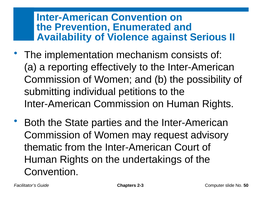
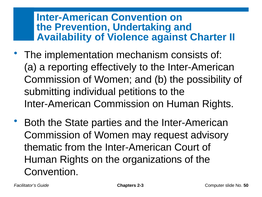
Enumerated: Enumerated -> Undertaking
Serious: Serious -> Charter
undertakings: undertakings -> organizations
